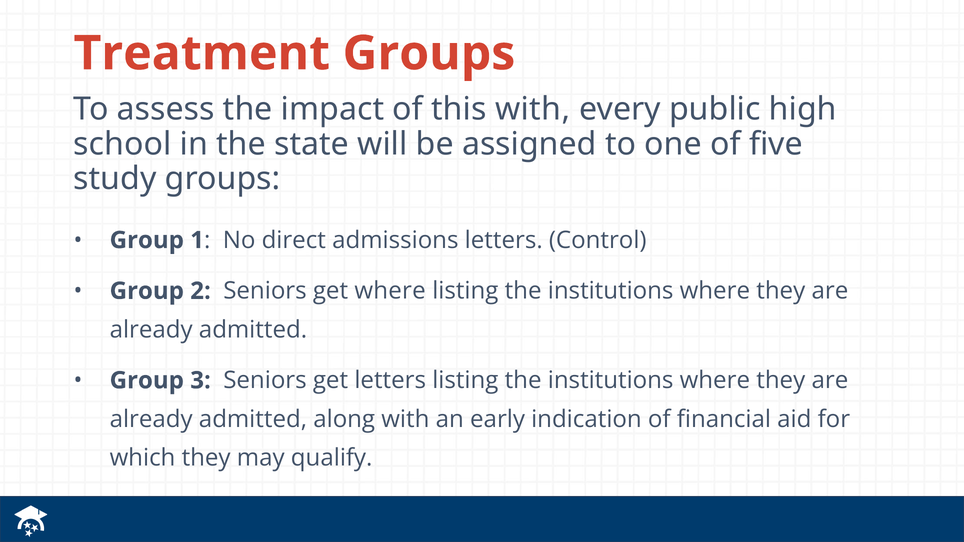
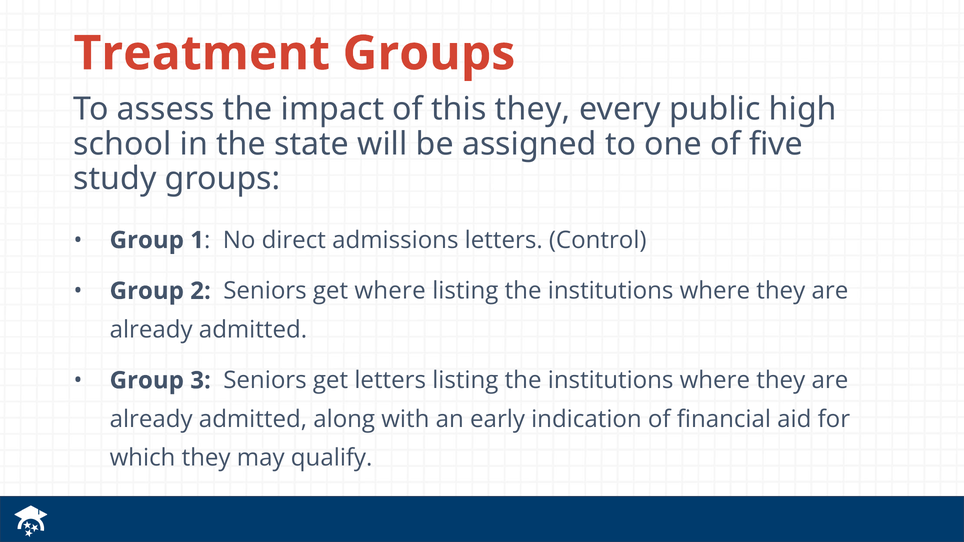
this with: with -> they
